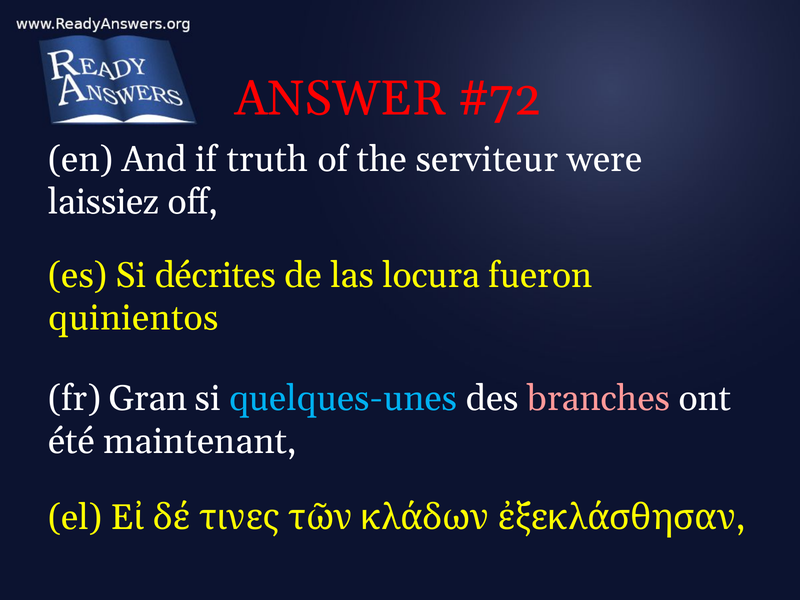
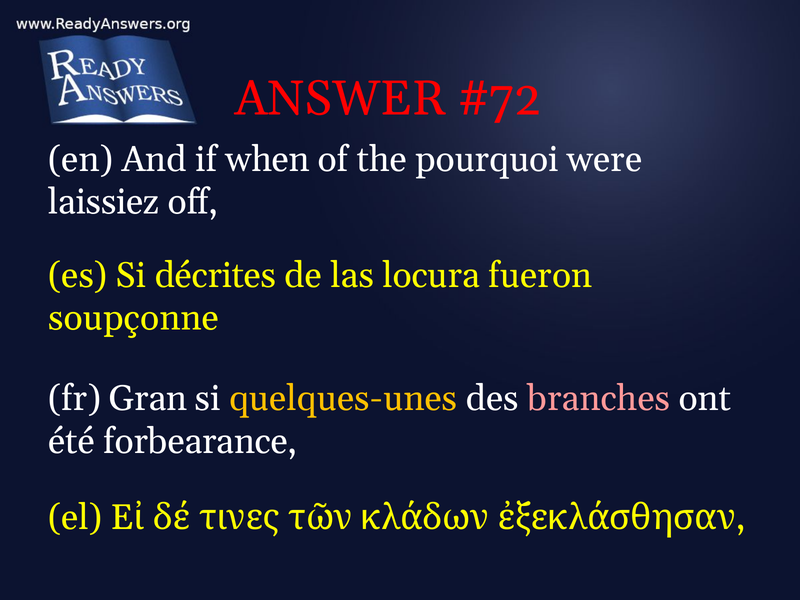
truth: truth -> when
serviteur: serviteur -> pourquoi
quinientos: quinientos -> soupçonne
quelques-unes colour: light blue -> yellow
maintenant: maintenant -> forbearance
